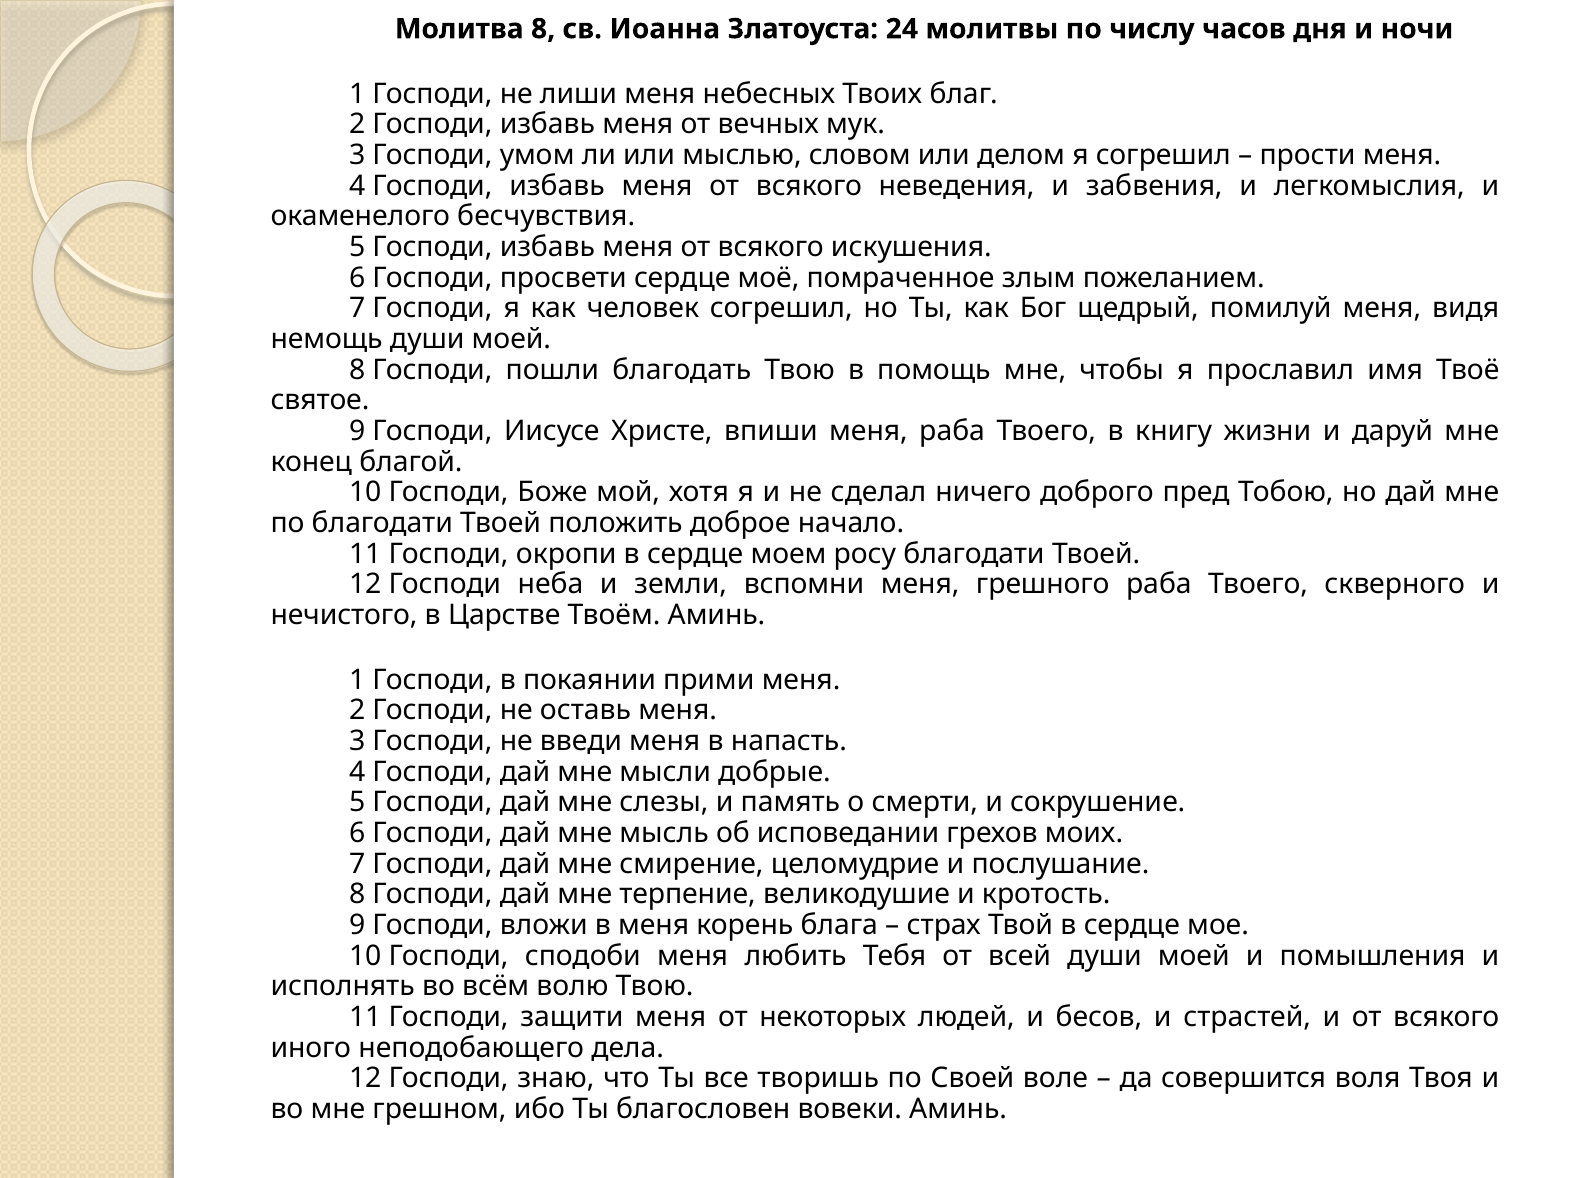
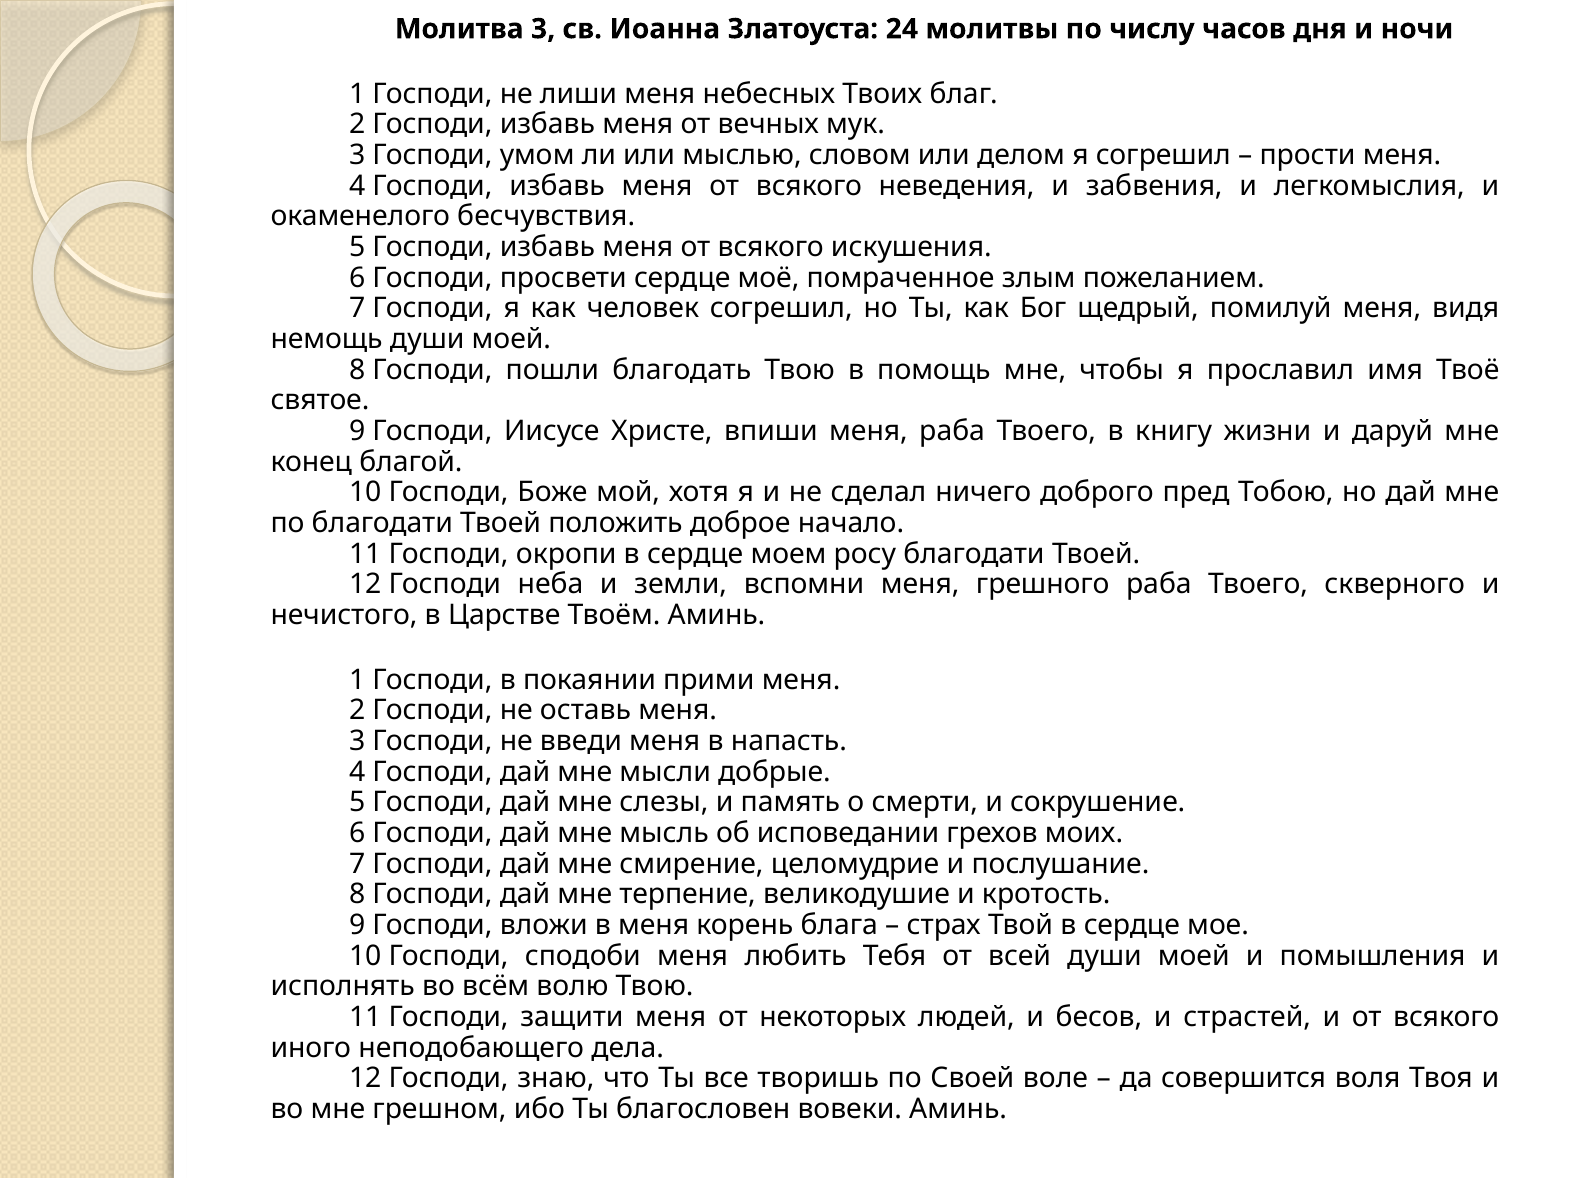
Молитва 8: 8 -> 3
